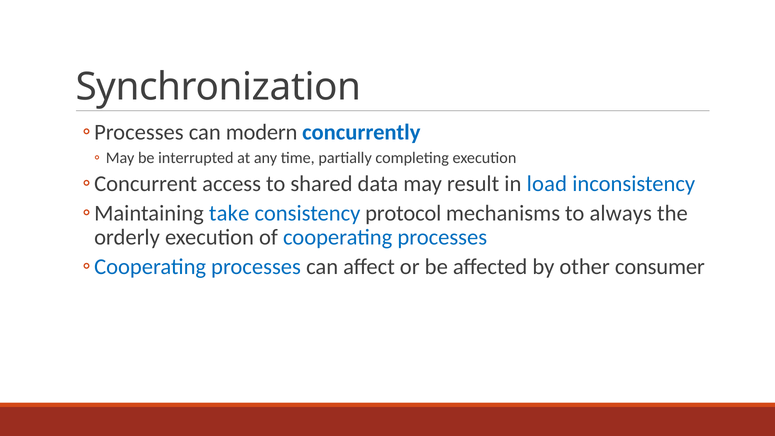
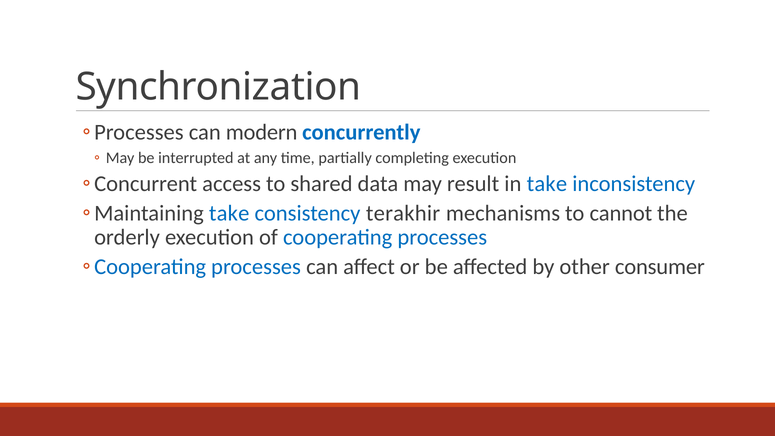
in load: load -> take
protocol: protocol -> terakhir
always: always -> cannot
